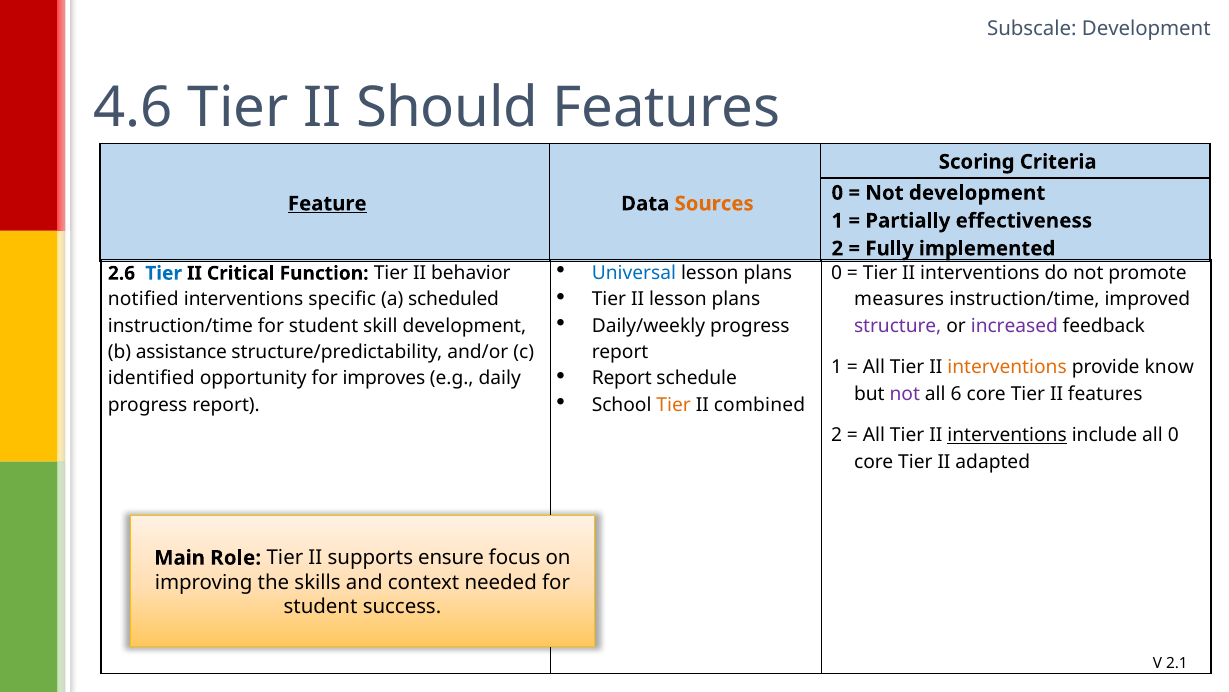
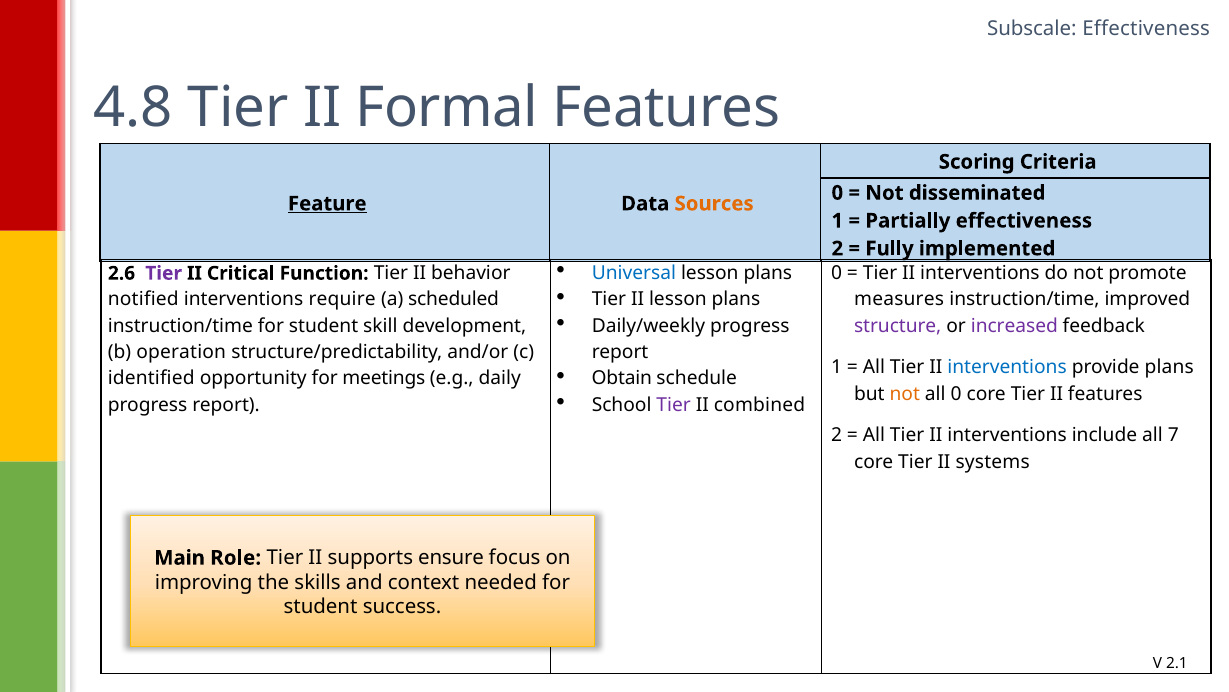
Subscale Development: Development -> Effectiveness
4.6: 4.6 -> 4.8
Should: Should -> Formal
Not development: development -> disseminated
Tier at (164, 273) colour: blue -> purple
specific: specific -> require
assistance: assistance -> operation
interventions at (1007, 367) colour: orange -> blue
provide know: know -> plans
Report at (622, 378): Report -> Obtain
improves: improves -> meetings
not at (905, 393) colour: purple -> orange
all 6: 6 -> 0
Tier at (674, 404) colour: orange -> purple
interventions at (1007, 435) underline: present -> none
all 0: 0 -> 7
adapted: adapted -> systems
